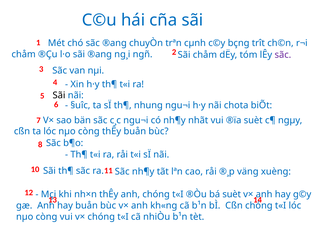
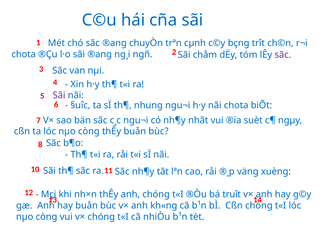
chåm at (24, 54): chåm -> chota
Sãi at (59, 95) colour: black -> purple
bá suèt: suèt -> truît
